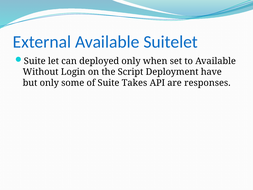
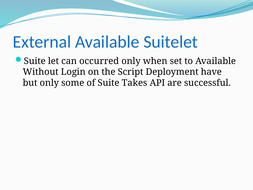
deployed: deployed -> occurred
responses: responses -> successful
